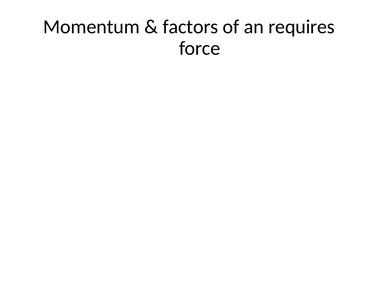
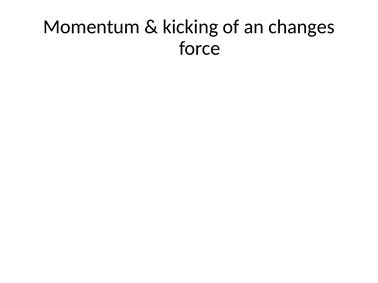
factors: factors -> kicking
requires: requires -> changes
